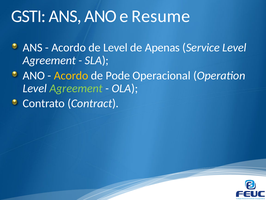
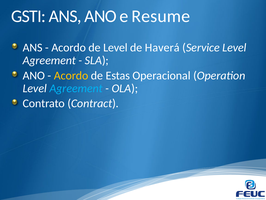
Apenas: Apenas -> Haverá
Pode: Pode -> Estas
Agreement at (76, 88) colour: light green -> light blue
